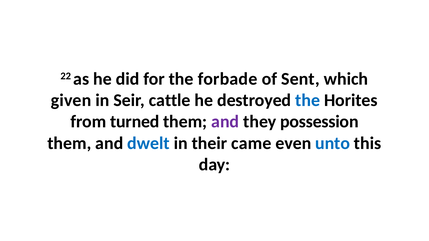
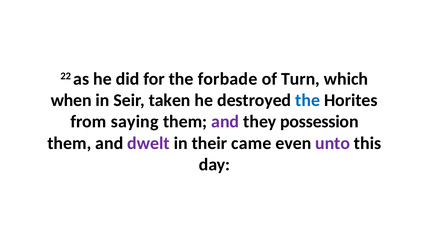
Sent: Sent -> Turn
given: given -> when
cattle: cattle -> taken
turned: turned -> saying
dwelt colour: blue -> purple
unto colour: blue -> purple
